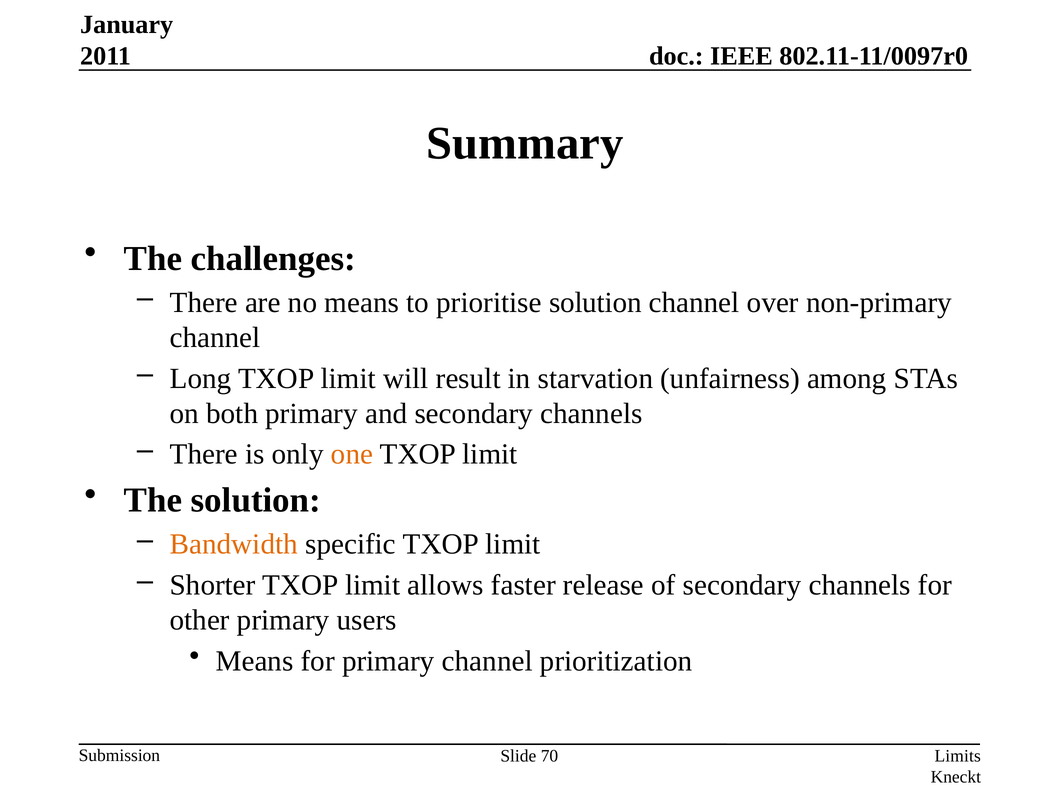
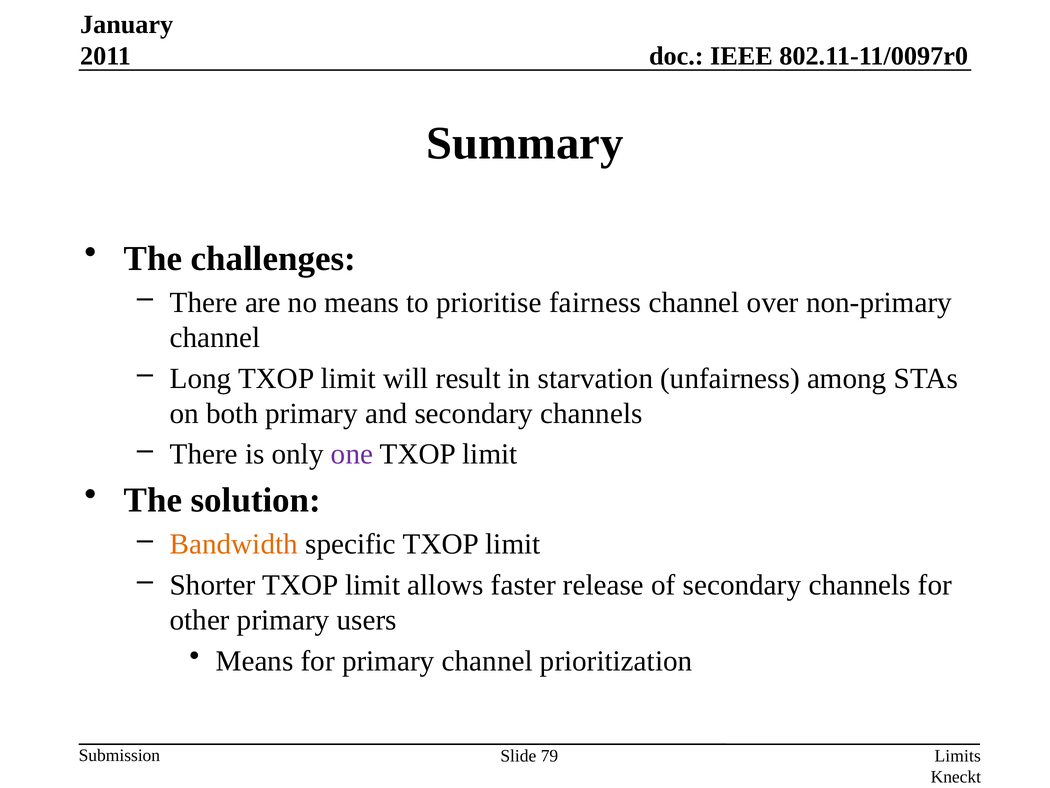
prioritise solution: solution -> fairness
one colour: orange -> purple
70: 70 -> 79
